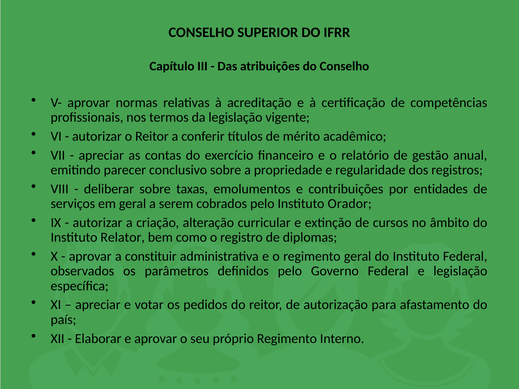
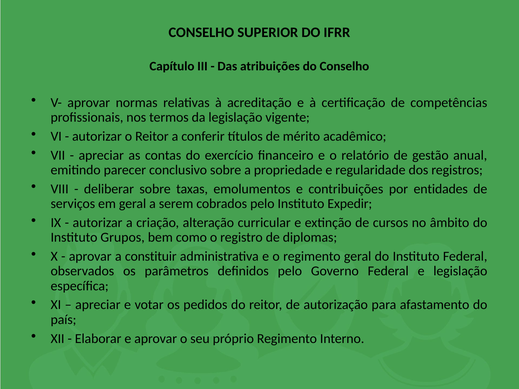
Orador: Orador -> Expedir
Relator: Relator -> Grupos
